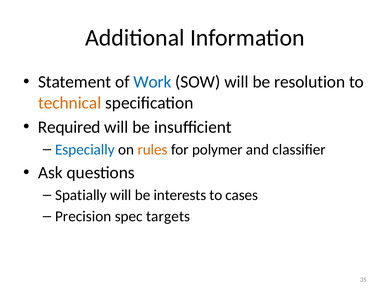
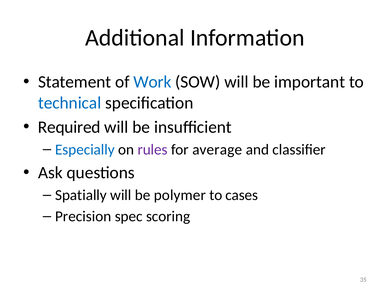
resolution: resolution -> important
technical colour: orange -> blue
rules colour: orange -> purple
polymer: polymer -> average
interests: interests -> polymer
targets: targets -> scoring
